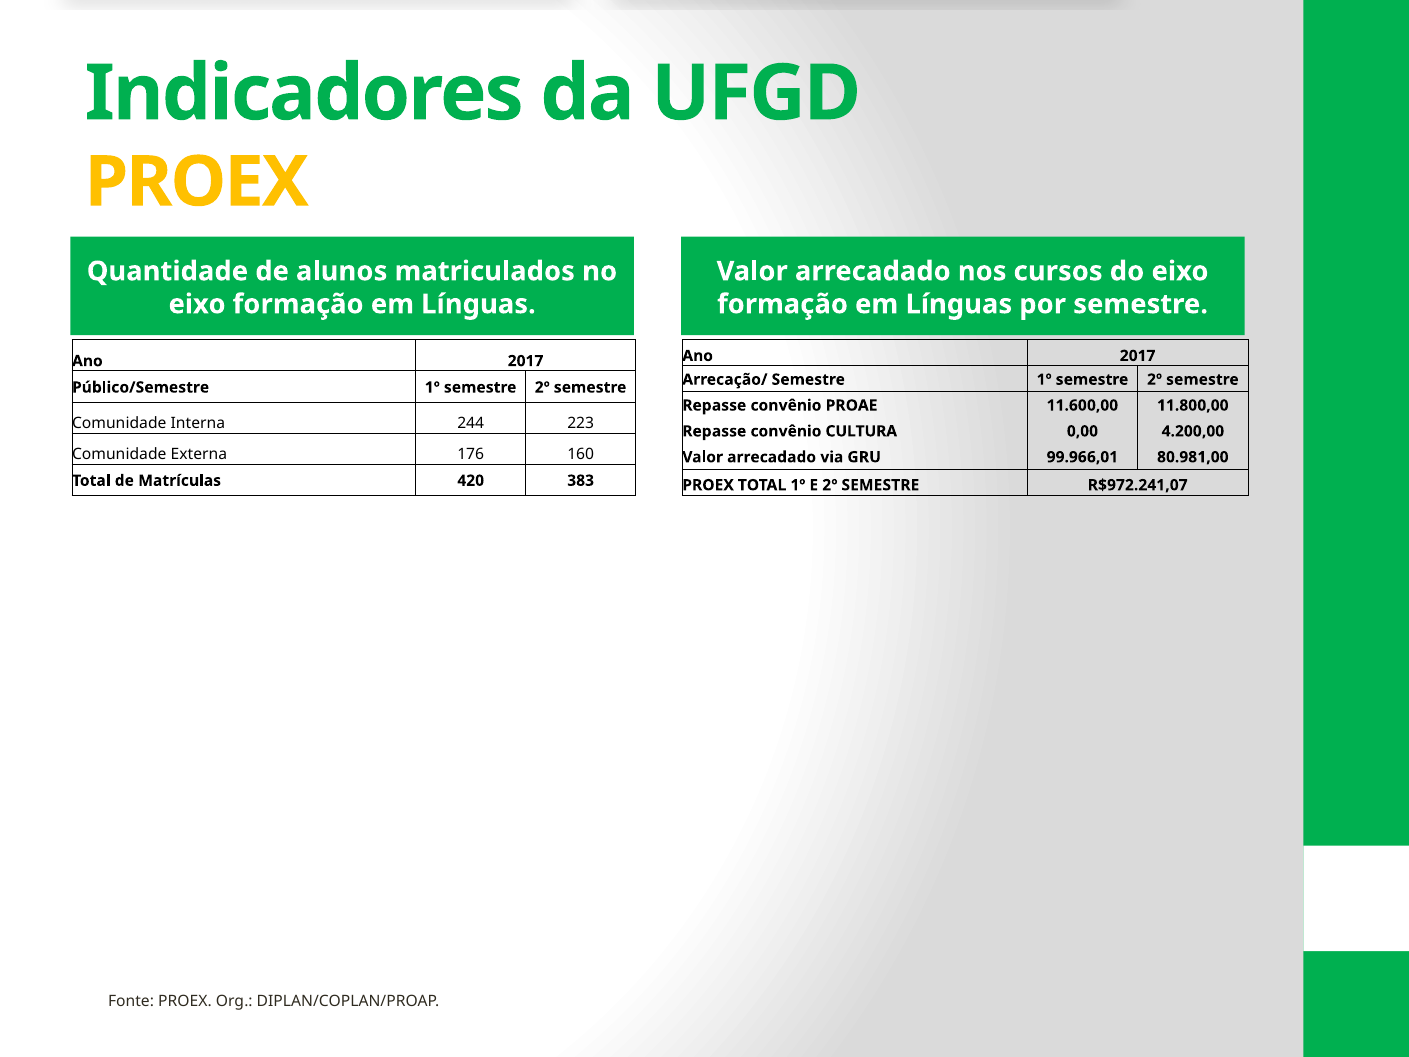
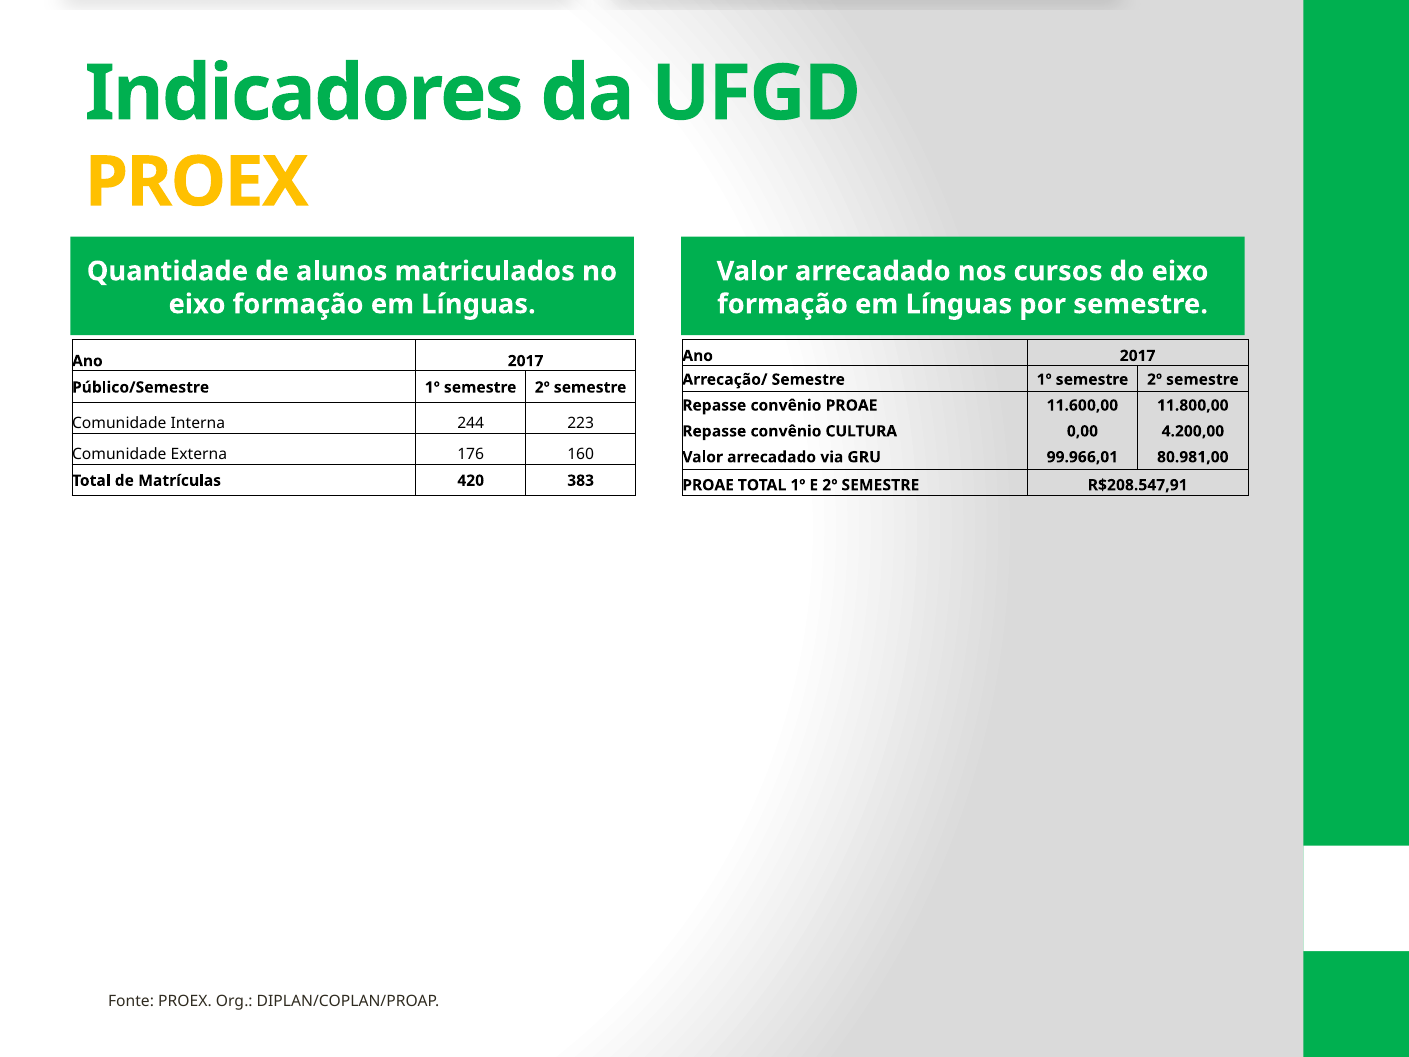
PROEX at (708, 485): PROEX -> PROAE
R$972.241,07: R$972.241,07 -> R$208.547,91
